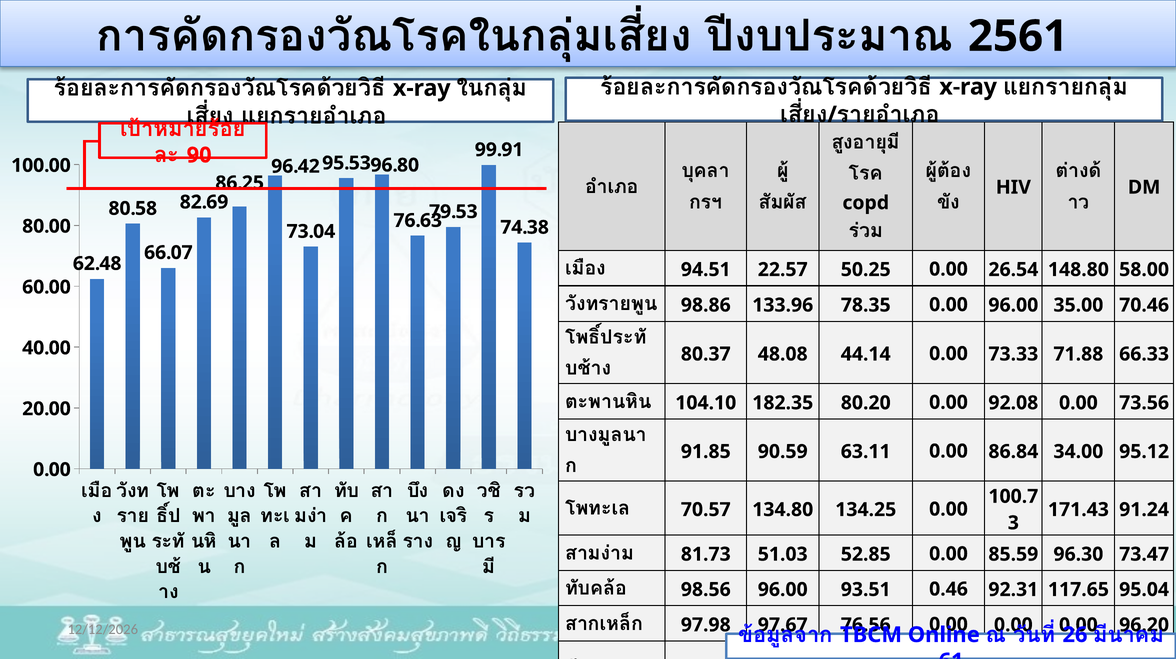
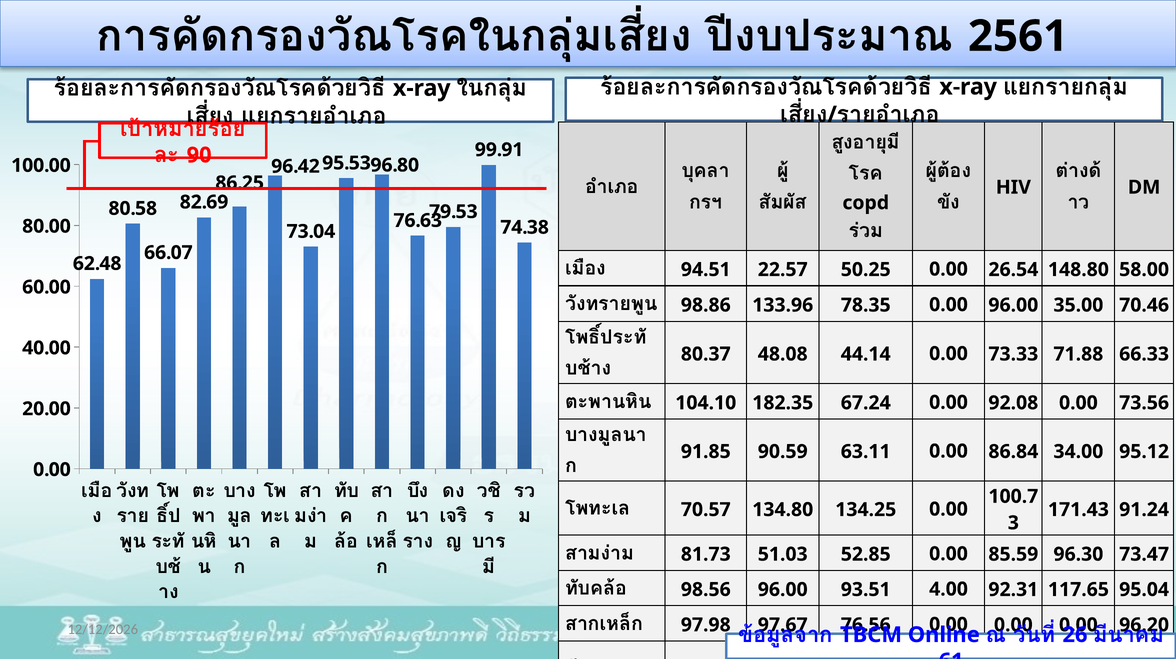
80.20: 80.20 -> 67.24
0.46: 0.46 -> 4.00
